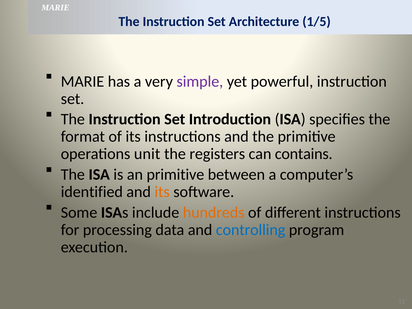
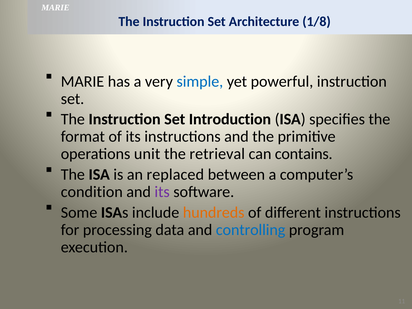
1/5: 1/5 -> 1/8
simple colour: purple -> blue
registers: registers -> retrieval
an primitive: primitive -> replaced
identified: identified -> condition
its at (162, 192) colour: orange -> purple
